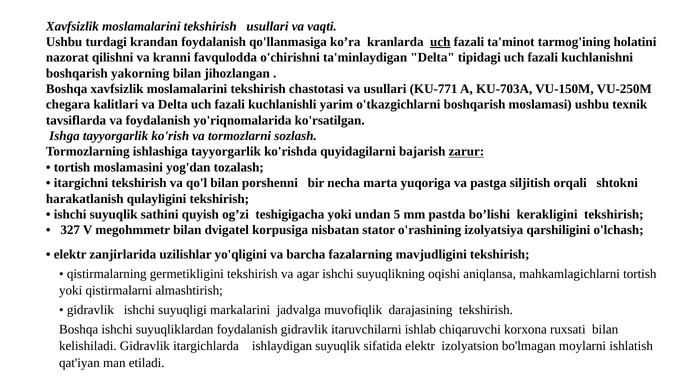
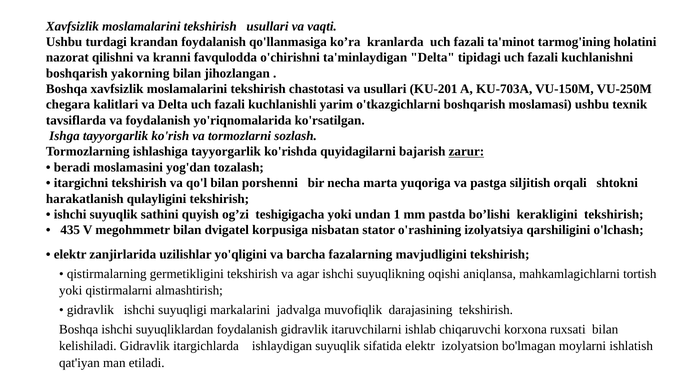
uch at (440, 42) underline: present -> none
KU-771: KU-771 -> KU-201
tortish at (72, 167): tortish -> beradi
5: 5 -> 1
327: 327 -> 435
